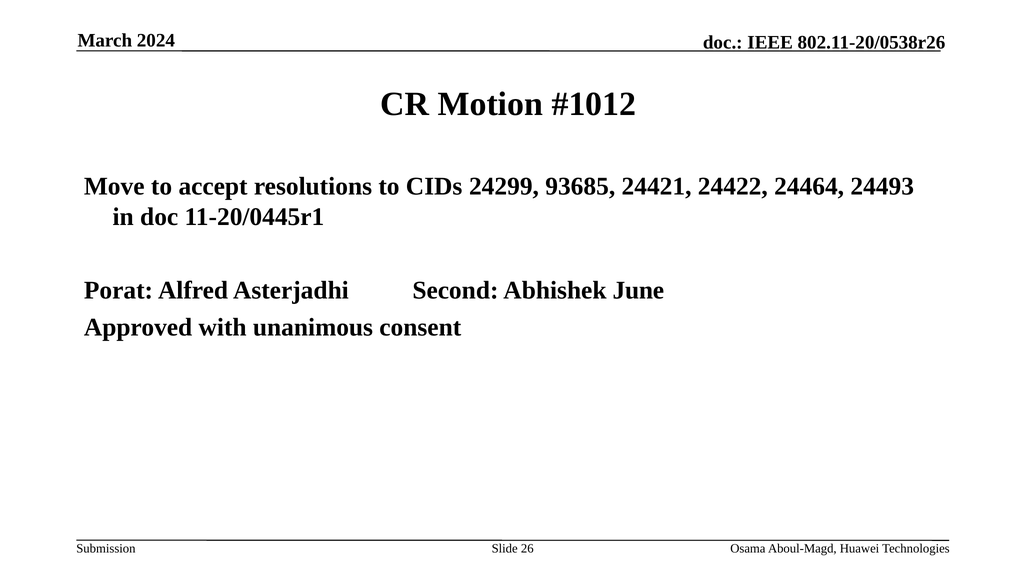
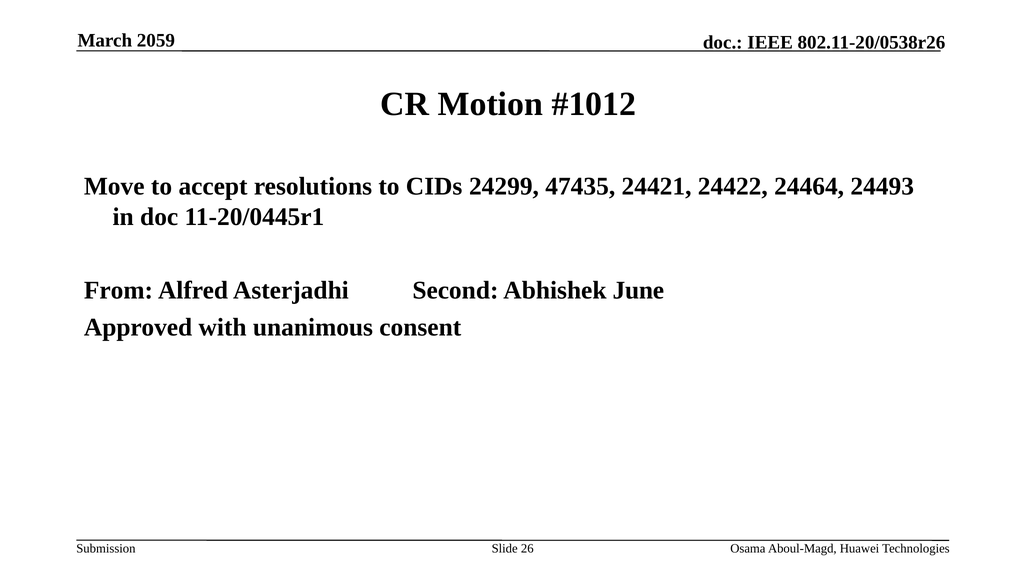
2024: 2024 -> 2059
93685: 93685 -> 47435
Porat: Porat -> From
